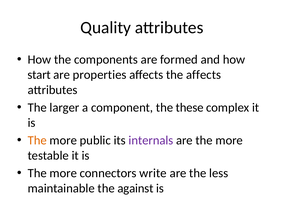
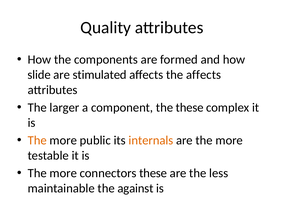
start: start -> slide
properties: properties -> stimulated
internals colour: purple -> orange
connectors write: write -> these
